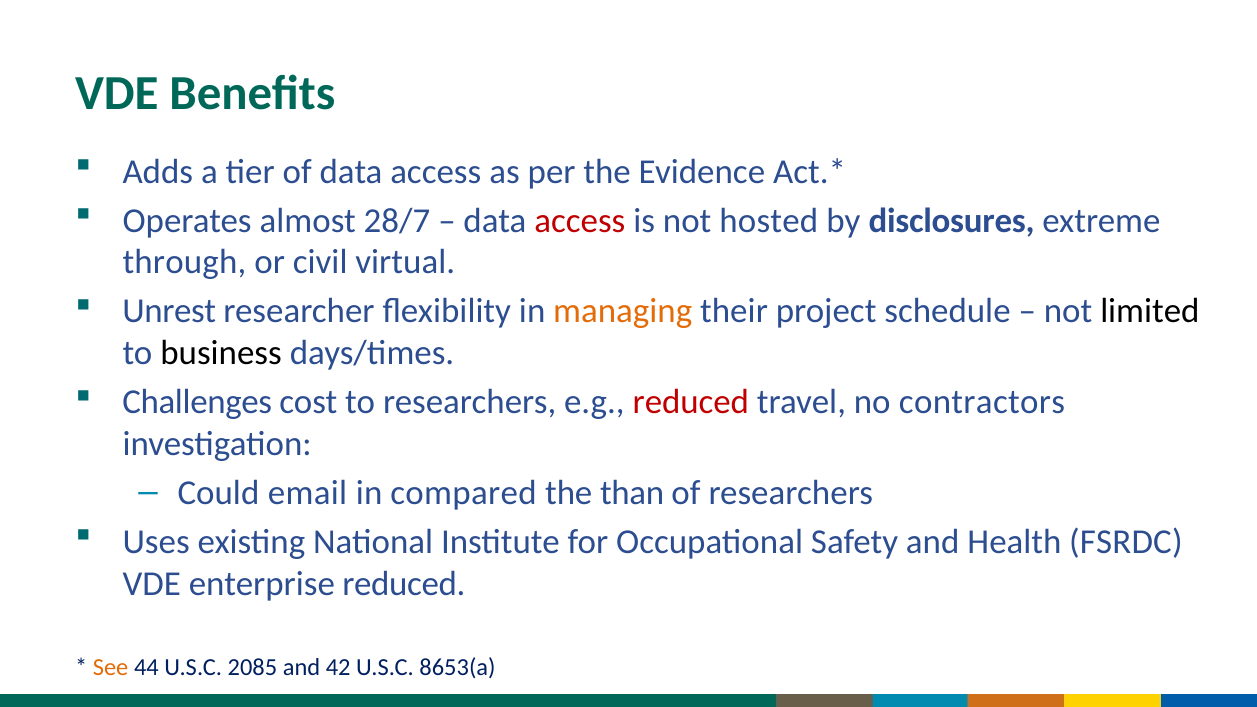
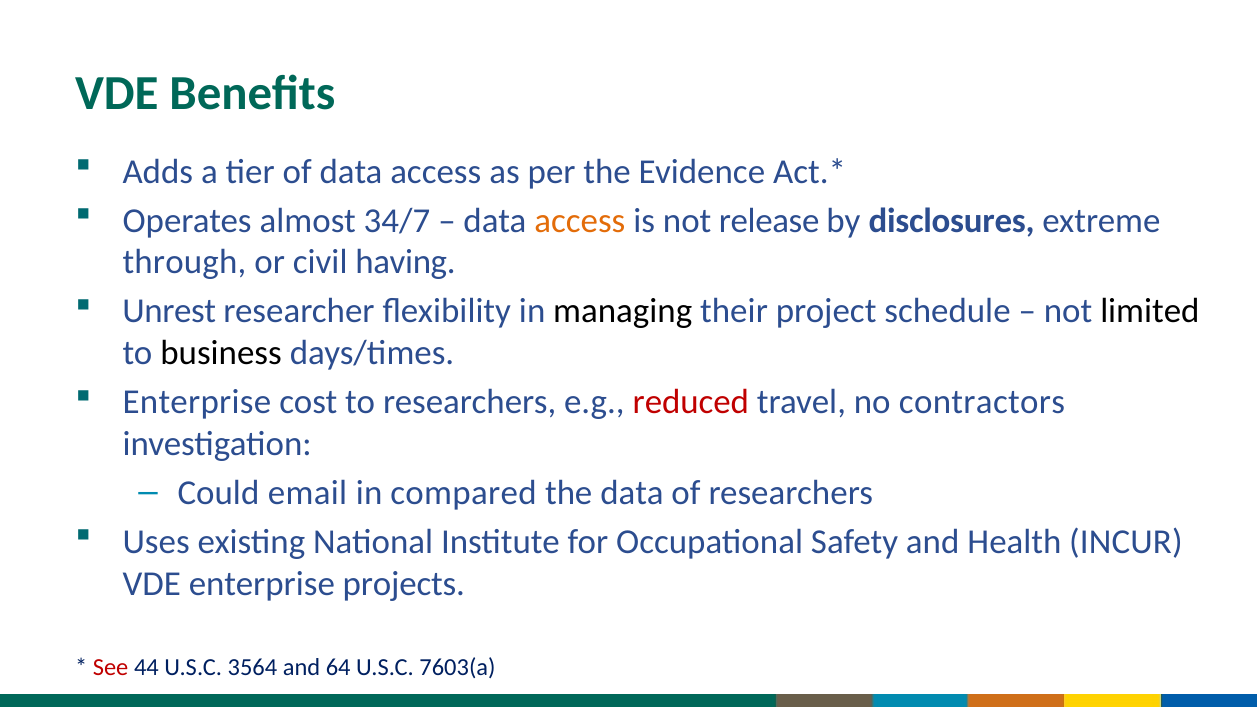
28/7: 28/7 -> 34/7
access at (580, 221) colour: red -> orange
hosted: hosted -> release
virtual: virtual -> having
managing colour: orange -> black
Challenges at (197, 402): Challenges -> Enterprise
the than: than -> data
FSRDC: FSRDC -> INCUR
enterprise reduced: reduced -> projects
See colour: orange -> red
2085: 2085 -> 3564
42: 42 -> 64
8653(a: 8653(a -> 7603(a
